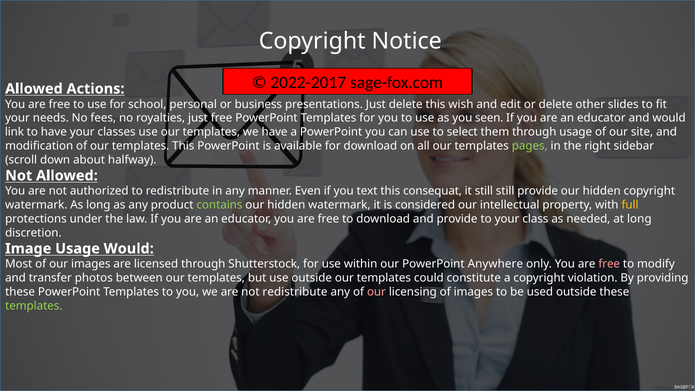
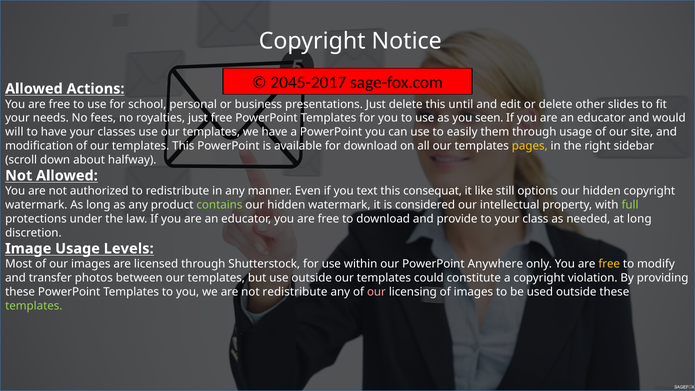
2022-2017: 2022-2017 -> 2045-2017
wish: wish -> until
link: link -> will
select: select -> easily
pages colour: light green -> yellow
it still: still -> like
still provide: provide -> options
full colour: yellow -> light green
Usage Would: Would -> Levels
free at (609, 264) colour: pink -> yellow
